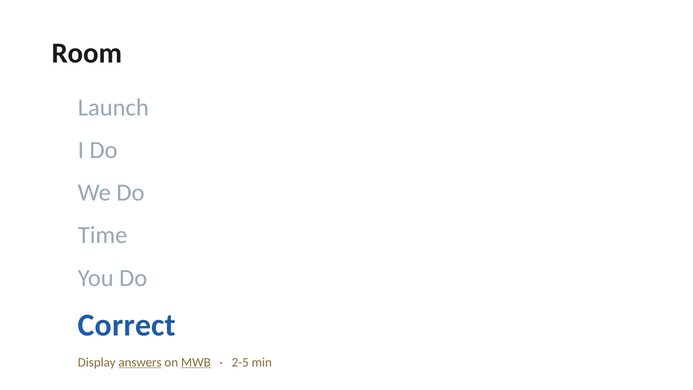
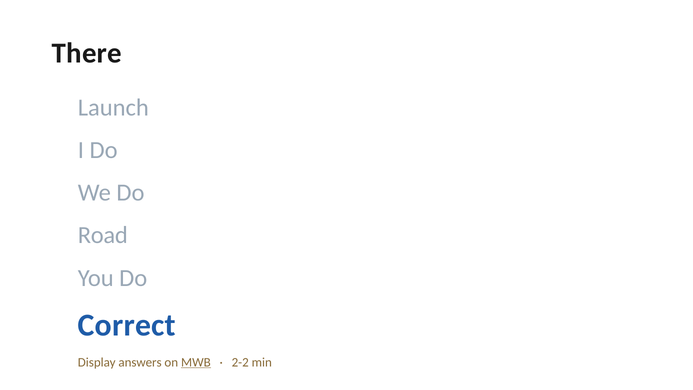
Room: Room -> There
Time: Time -> Road
answers underline: present -> none
2-5: 2-5 -> 2-2
